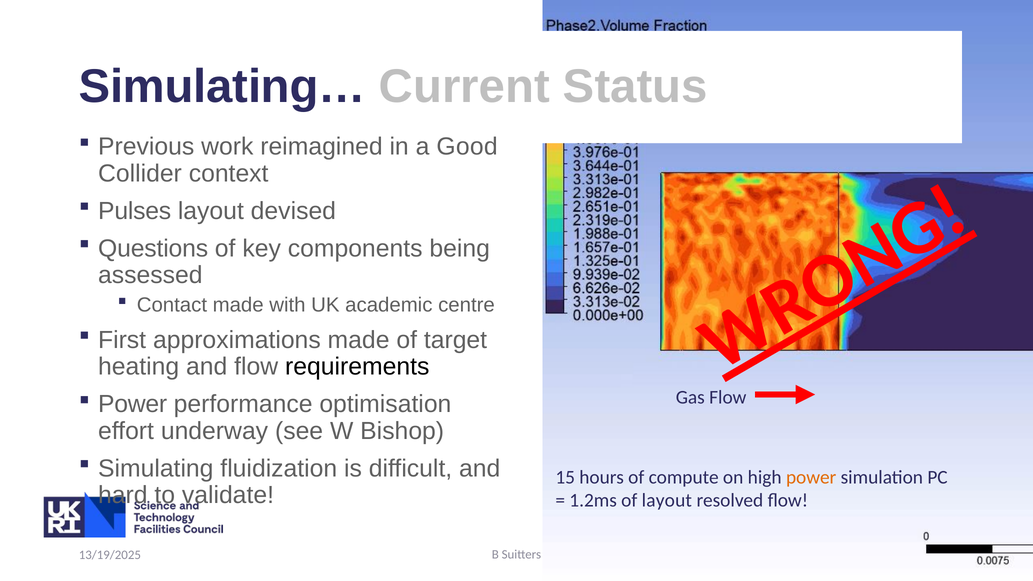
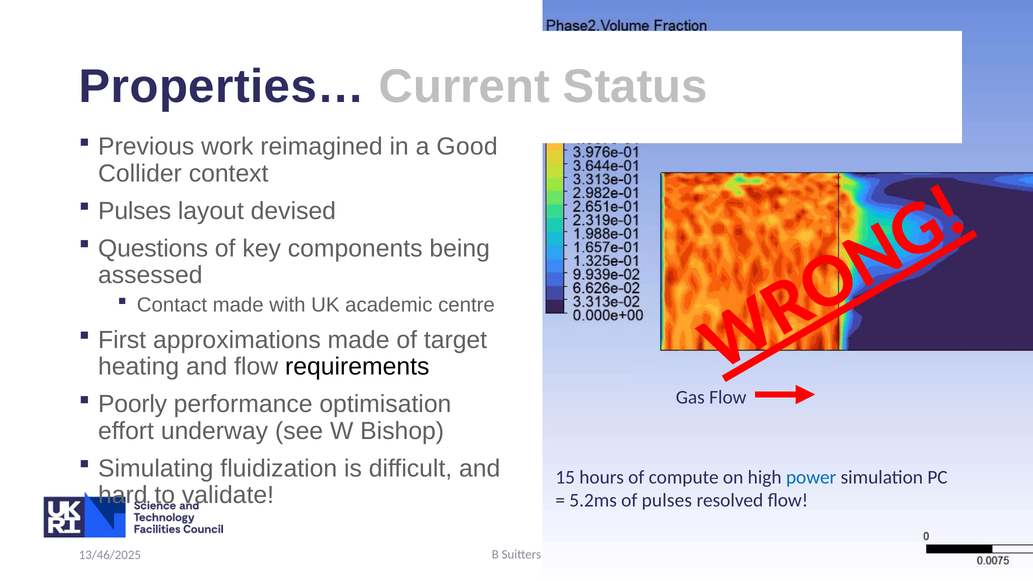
Simulating…: Simulating… -> Properties…
Power at (133, 404): Power -> Poorly
power at (811, 477) colour: orange -> blue
1.2ms: 1.2ms -> 5.2ms
of layout: layout -> pulses
13/19/2025: 13/19/2025 -> 13/46/2025
